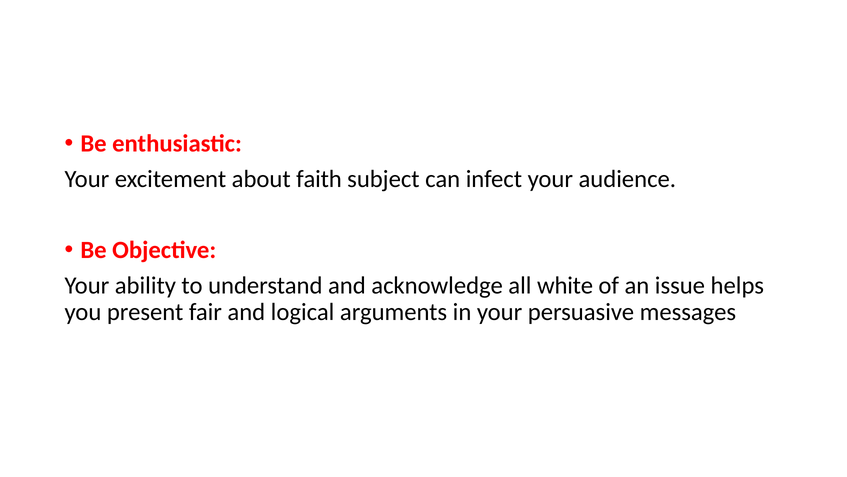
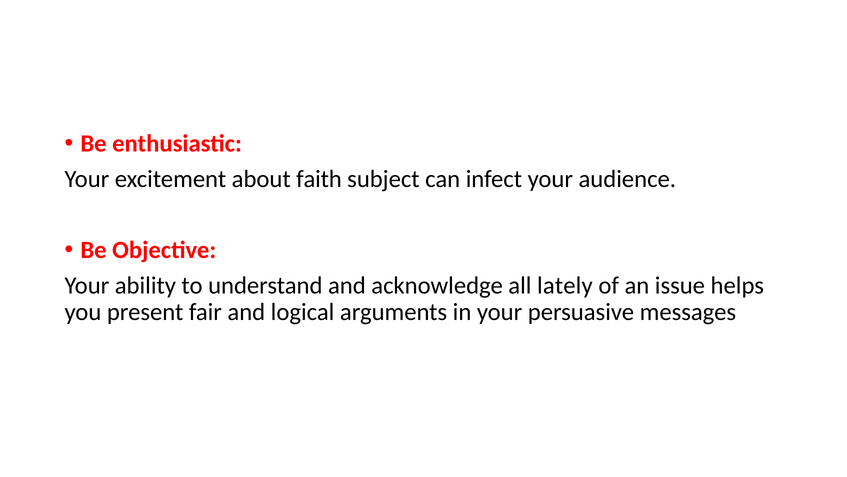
white: white -> lately
